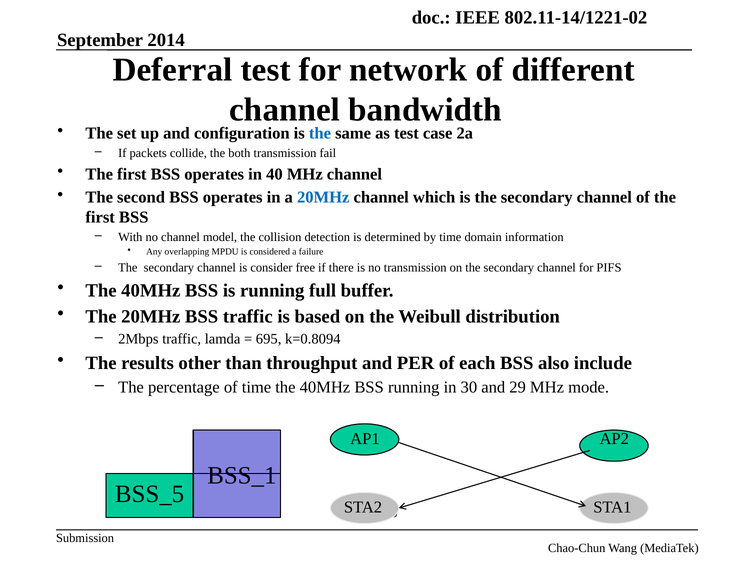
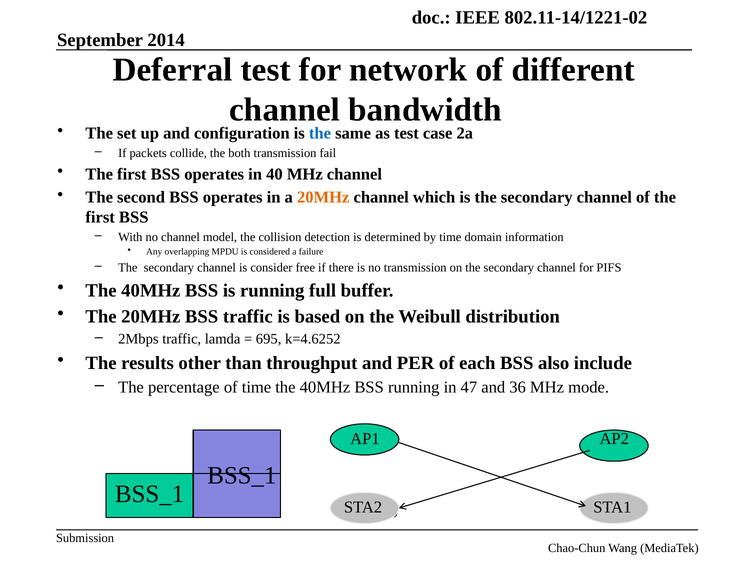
20MHz at (323, 197) colour: blue -> orange
k=0.8094: k=0.8094 -> k=4.6252
30: 30 -> 47
29: 29 -> 36
BSS_5 at (150, 494): BSS_5 -> BSS_1
